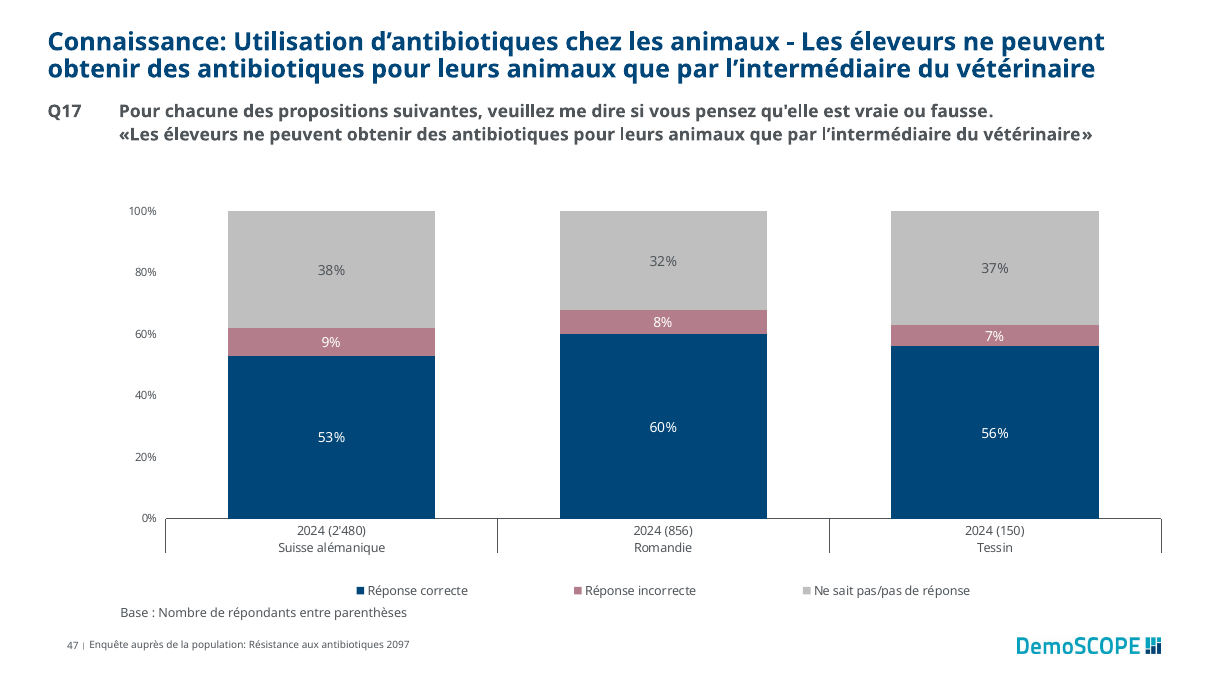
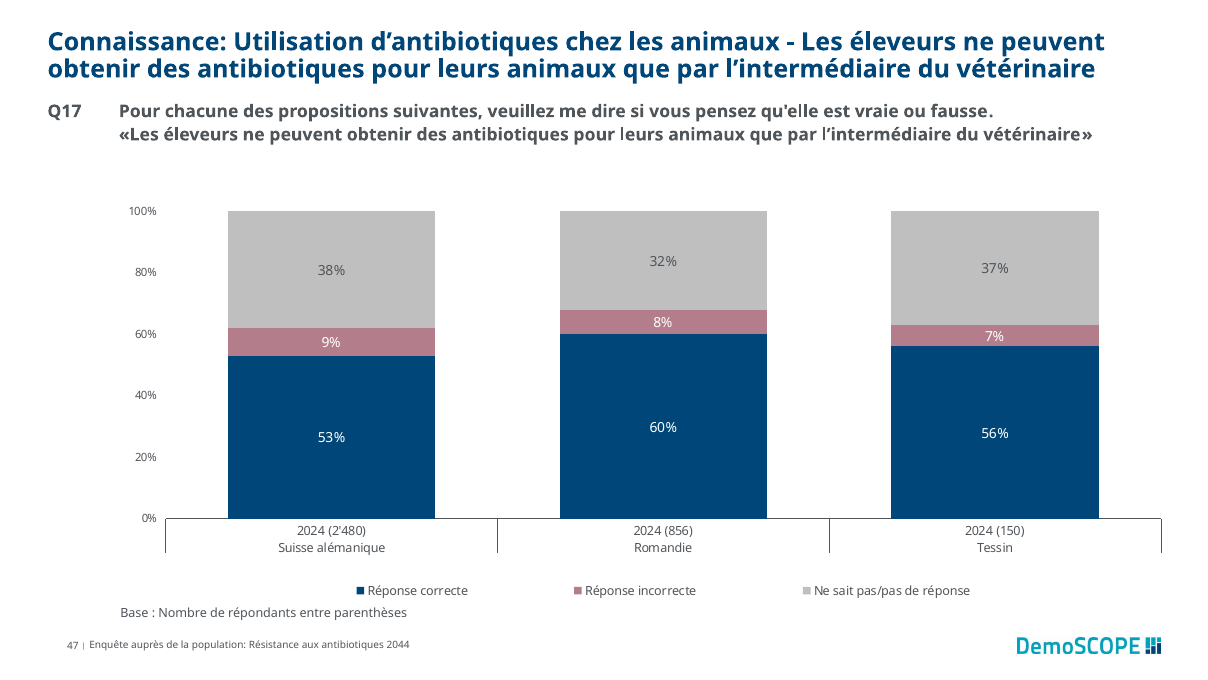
2097: 2097 -> 2044
